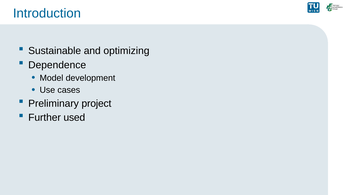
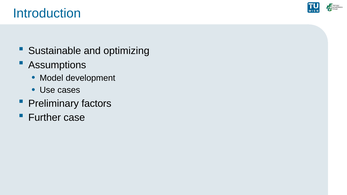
Dependence: Dependence -> Assumptions
project: project -> factors
used: used -> case
